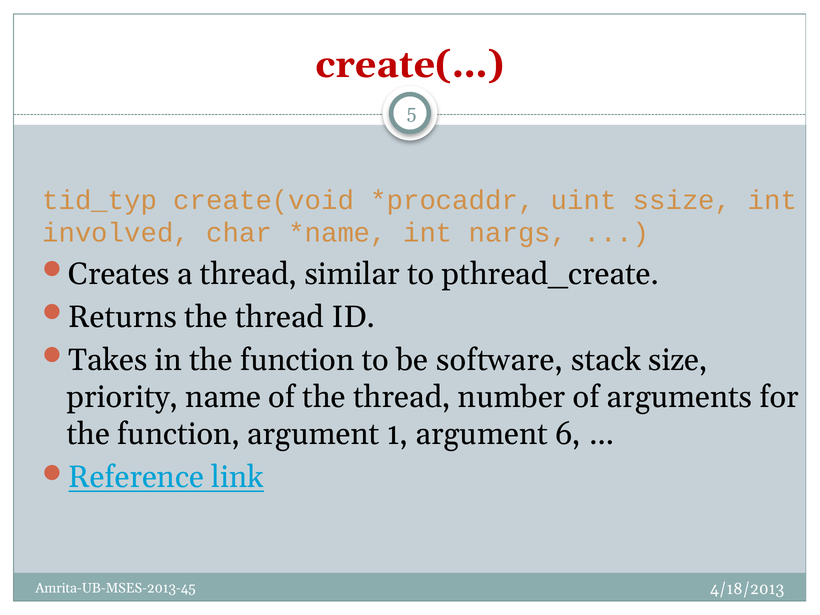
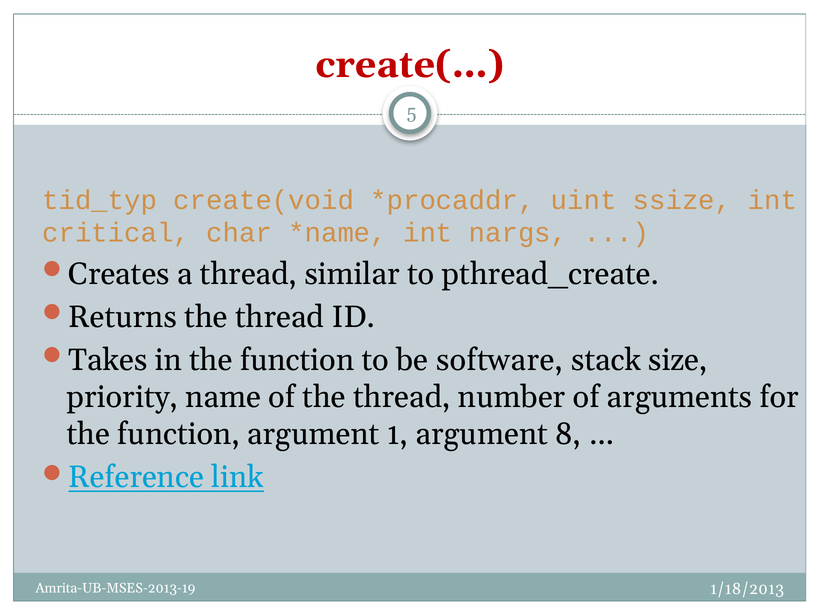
involved: involved -> critical
6: 6 -> 8
Amrita-UB-MSES-2013-45: Amrita-UB-MSES-2013-45 -> Amrita-UB-MSES-2013-19
4/18/2013: 4/18/2013 -> 1/18/2013
